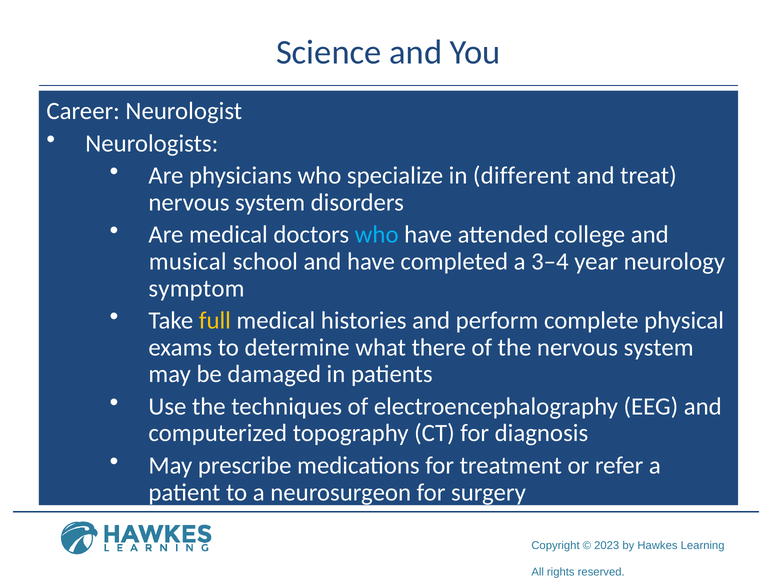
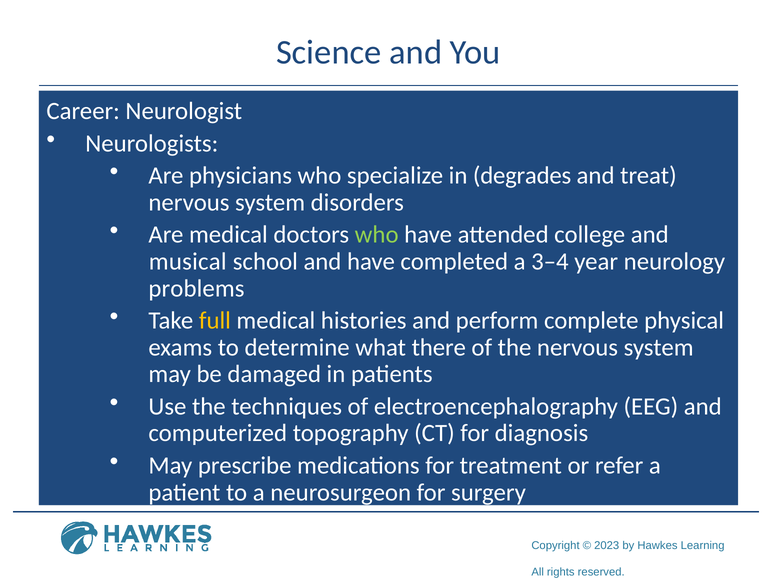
different: different -> degrades
who at (377, 235) colour: light blue -> light green
symptom: symptom -> problems
